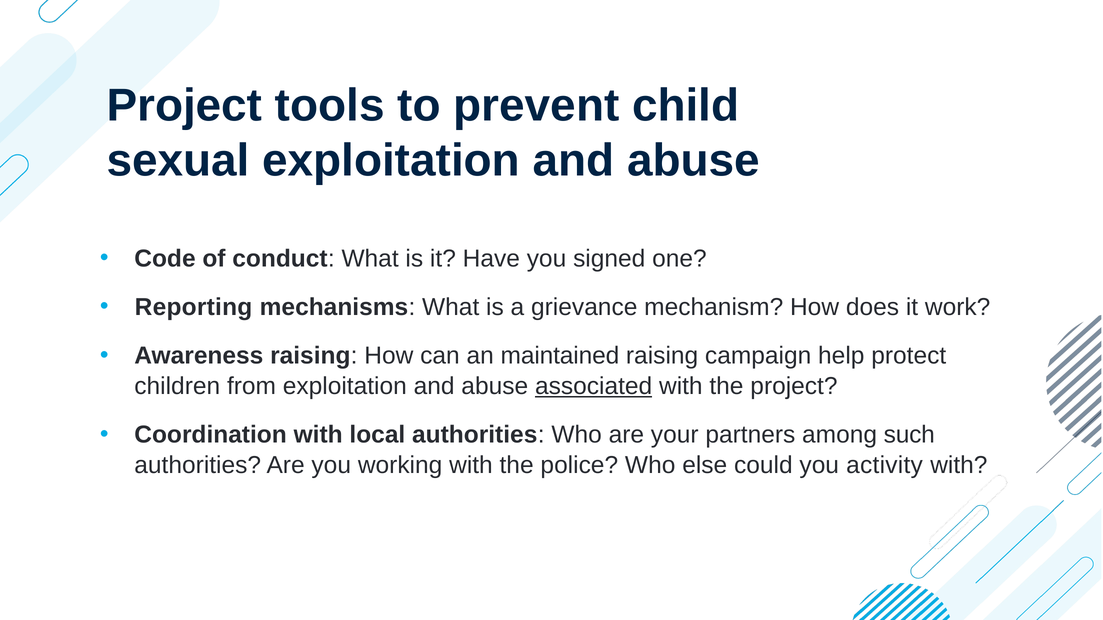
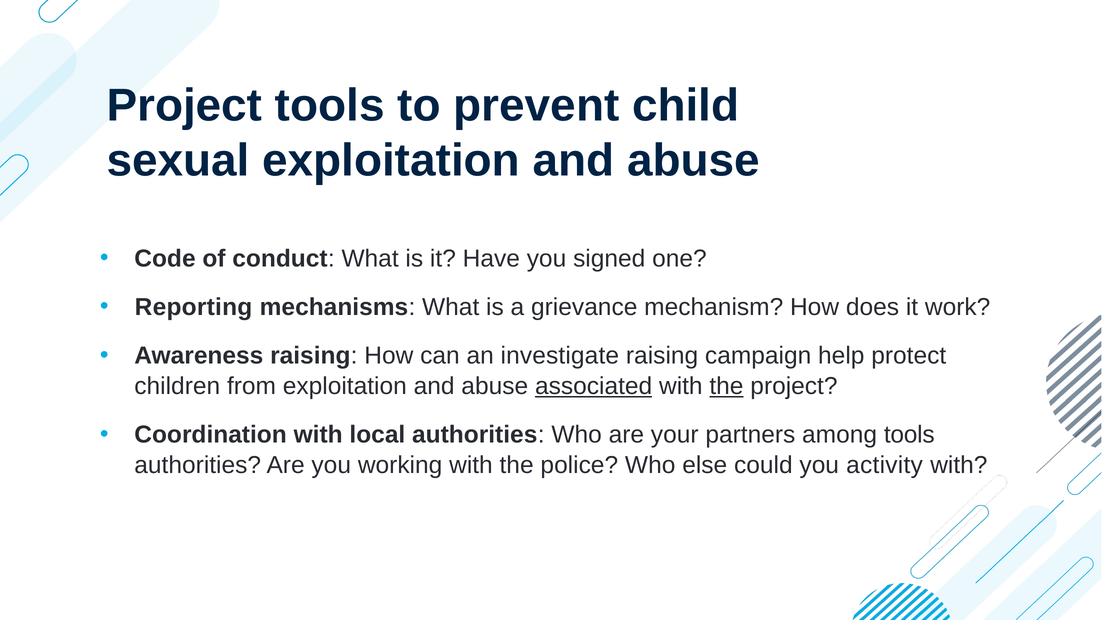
maintained: maintained -> investigate
the at (726, 386) underline: none -> present
among such: such -> tools
